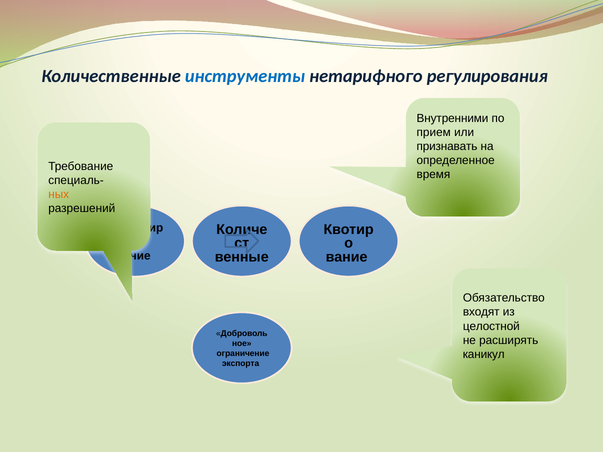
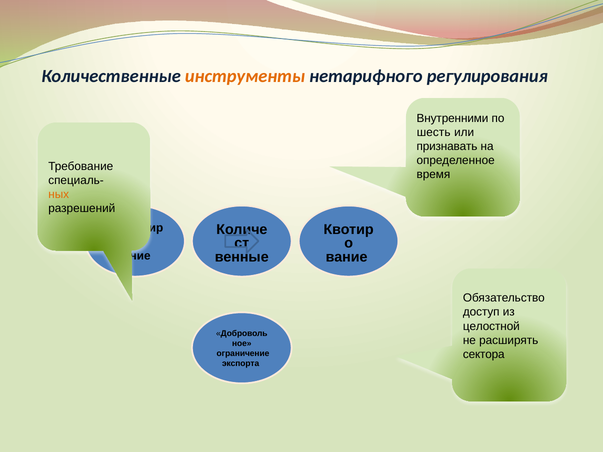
инструменты colour: blue -> orange
прием: прием -> шесть
входят: входят -> доступ
каникул: каникул -> сектора
